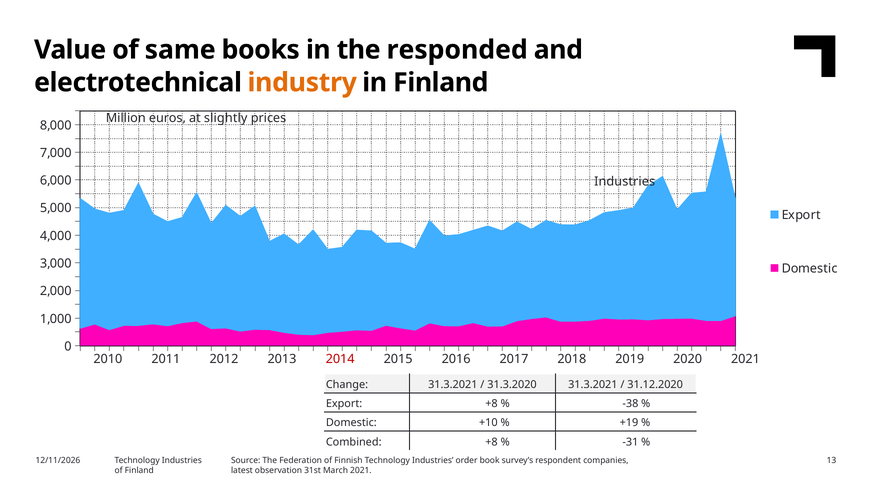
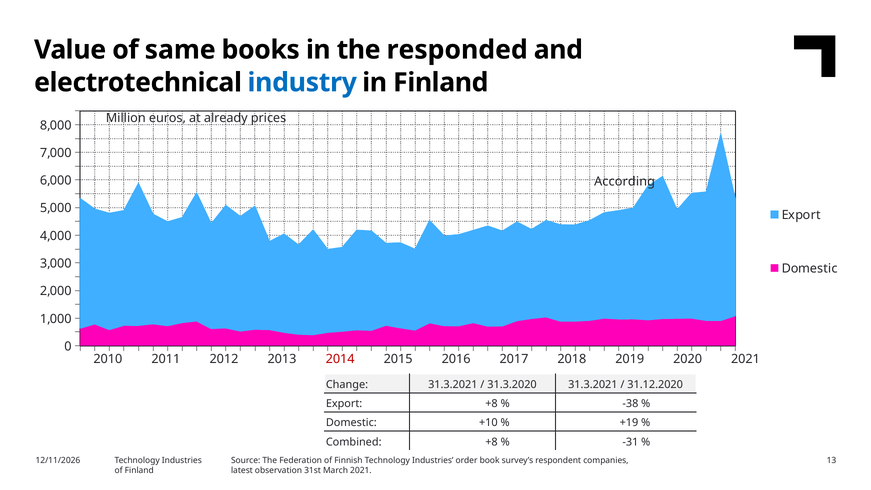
industry colour: orange -> blue
slightly: slightly -> already
Industries at (625, 182): Industries -> According
